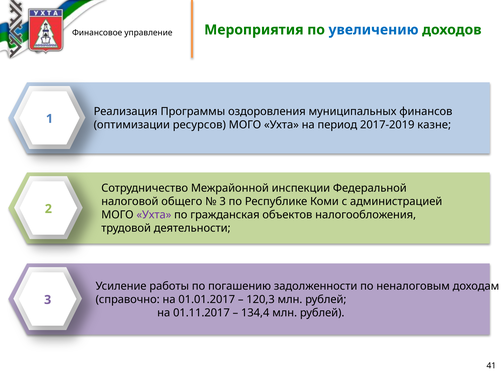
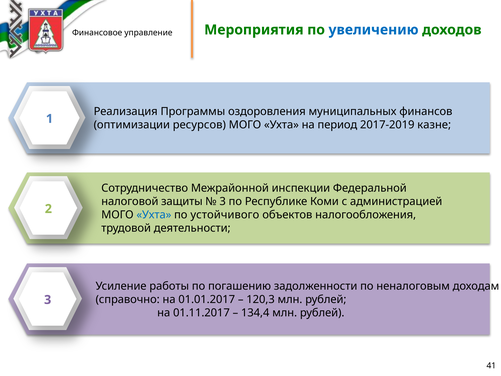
общего: общего -> защиты
Ухта at (154, 215) colour: purple -> blue
гражданская: гражданская -> устойчивого
